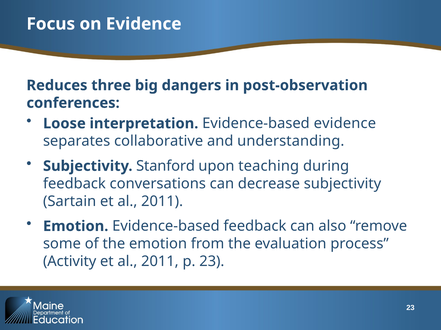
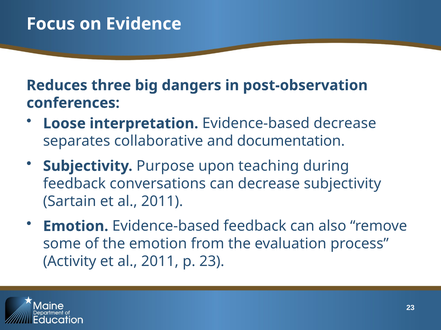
Evidence-based evidence: evidence -> decrease
understanding: understanding -> documentation
Stanford: Stanford -> Purpose
